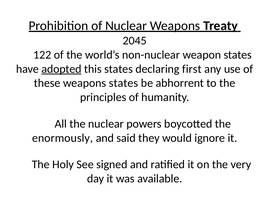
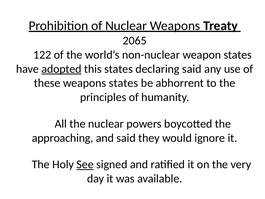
2045: 2045 -> 2065
declaring first: first -> said
enormously: enormously -> approaching
See underline: none -> present
